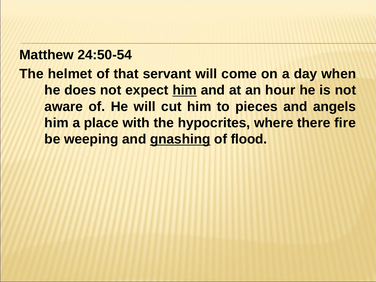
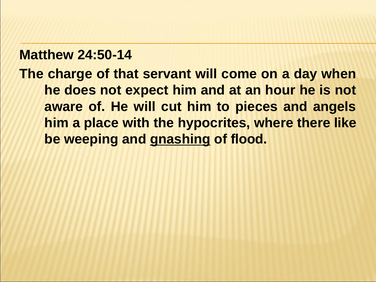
24:50-54: 24:50-54 -> 24:50-14
helmet: helmet -> charge
him at (185, 90) underline: present -> none
fire: fire -> like
